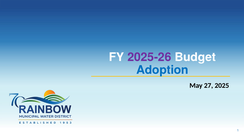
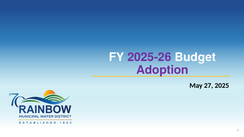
Adoption colour: blue -> purple
